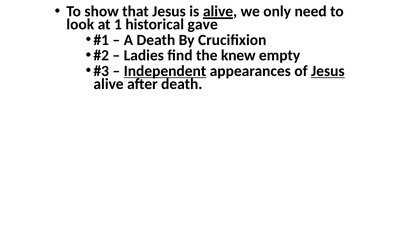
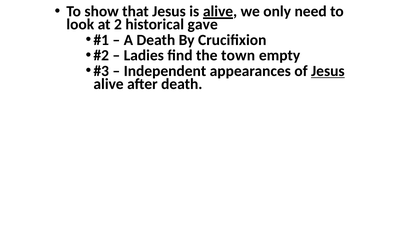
1: 1 -> 2
knew: knew -> town
Independent underline: present -> none
